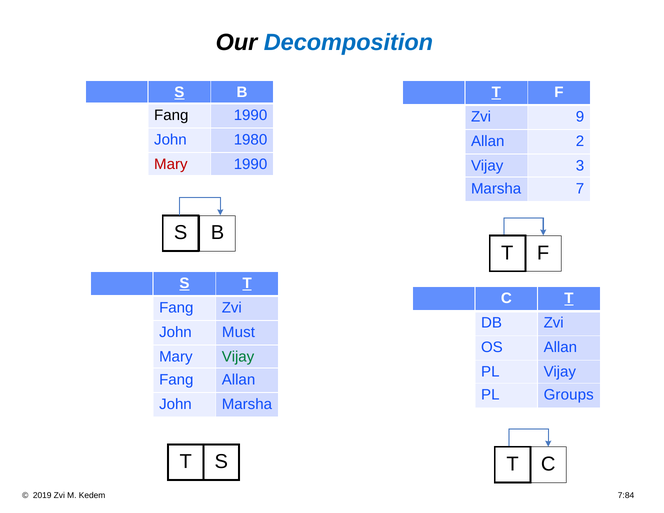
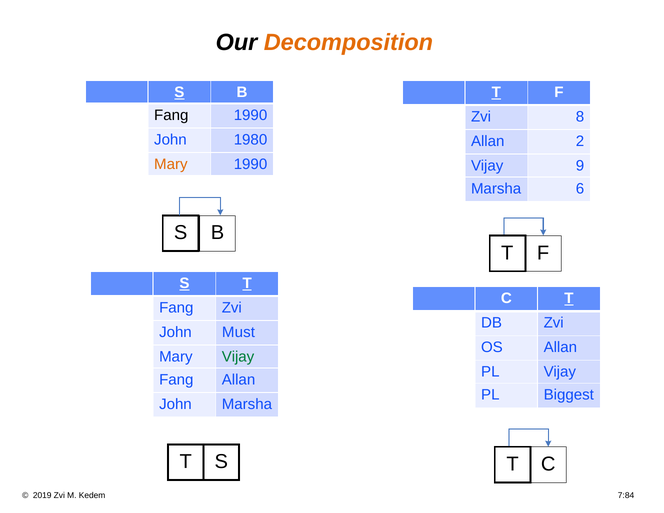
Decomposition colour: blue -> orange
9: 9 -> 8
Mary at (171, 164) colour: red -> orange
3: 3 -> 9
7: 7 -> 6
Groups: Groups -> Biggest
